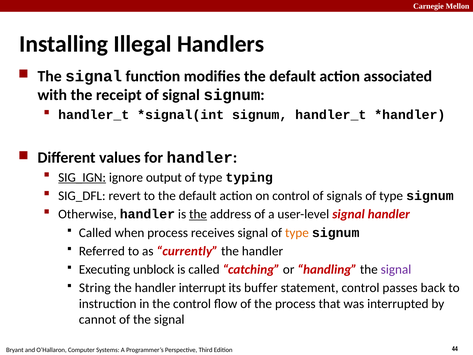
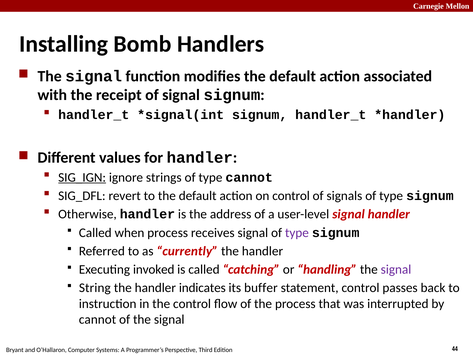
Illegal: Illegal -> Bomb
output: output -> strings
type typing: typing -> cannot
the at (198, 214) underline: present -> none
type at (297, 233) colour: orange -> purple
unblock: unblock -> invoked
interrupt: interrupt -> indicates
